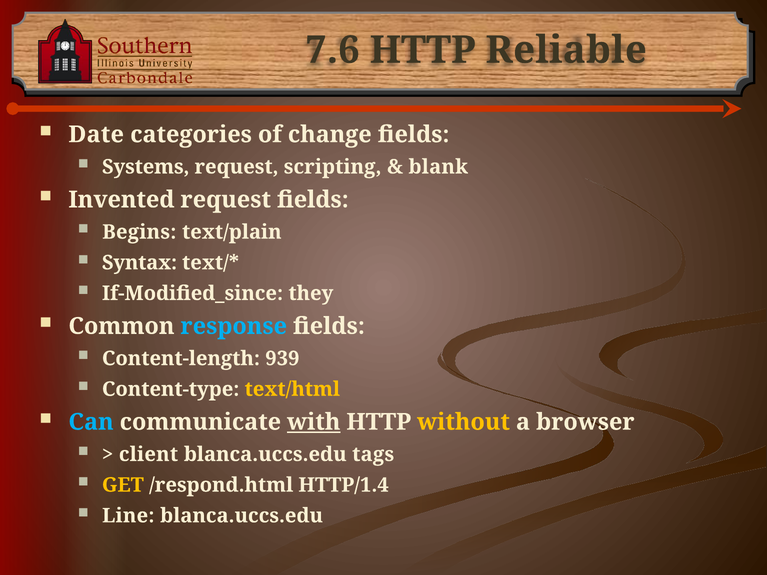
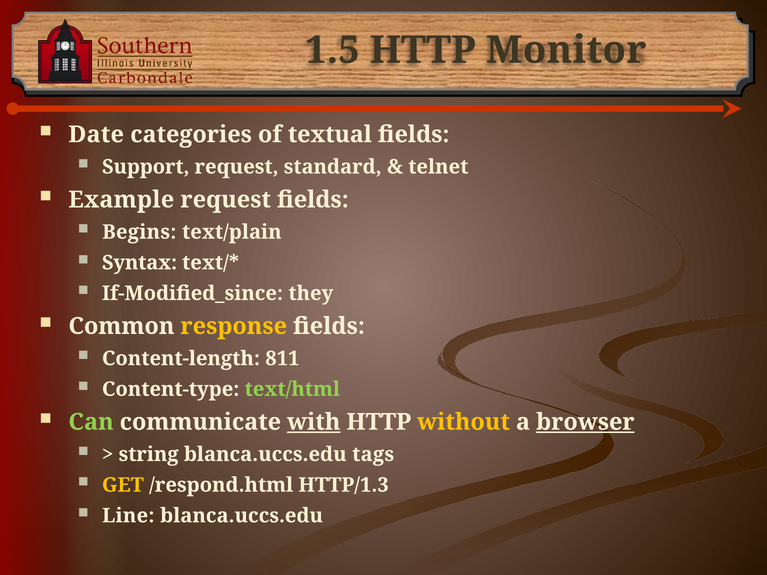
7.6: 7.6 -> 1.5
Reliable: Reliable -> Monitor
change: change -> textual
Systems: Systems -> Support
scripting: scripting -> standard
blank: blank -> telnet
Invented: Invented -> Example
response colour: light blue -> yellow
939: 939 -> 811
text/html colour: yellow -> light green
Can colour: light blue -> light green
browser underline: none -> present
client: client -> string
HTTP/1.4: HTTP/1.4 -> HTTP/1.3
